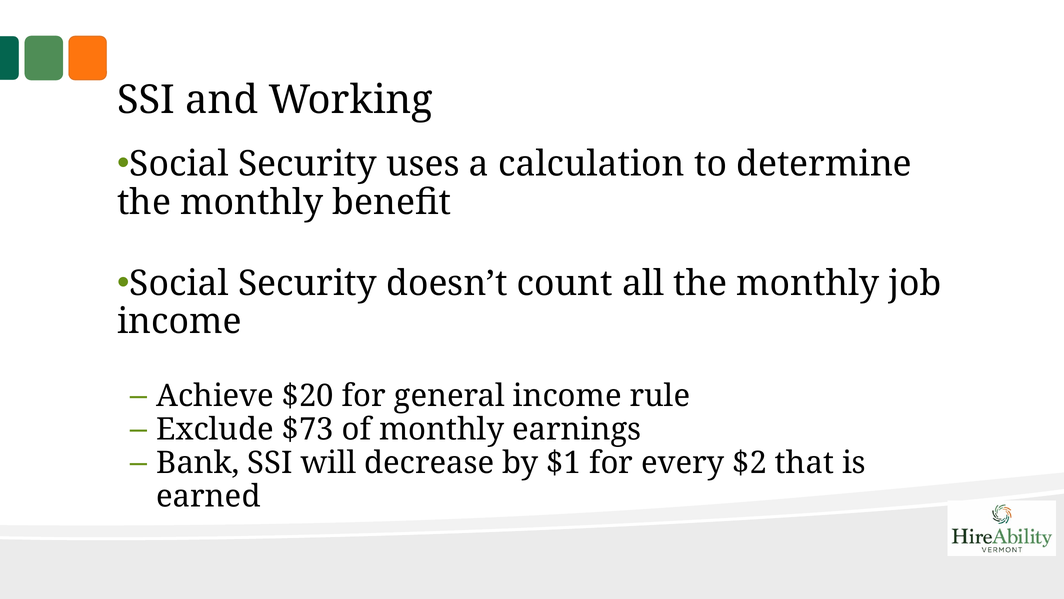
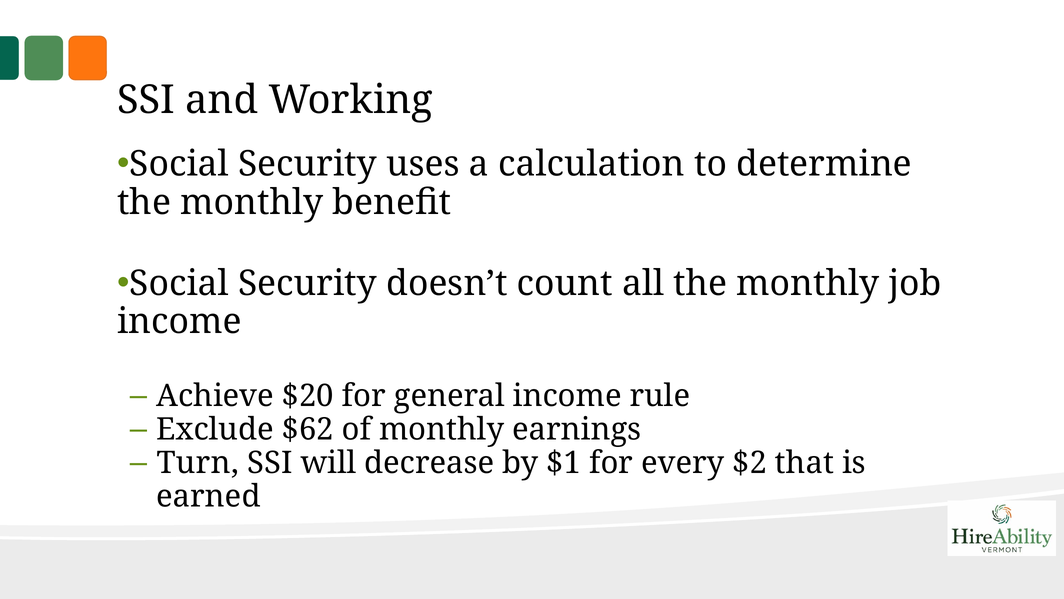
$73: $73 -> $62
Bank: Bank -> Turn
